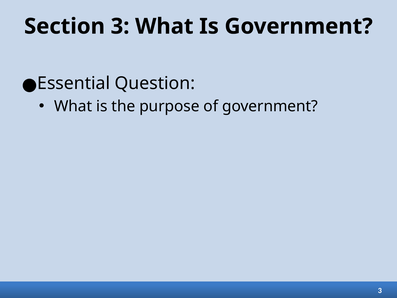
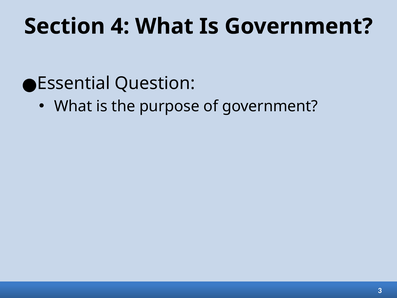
Section 3: 3 -> 4
